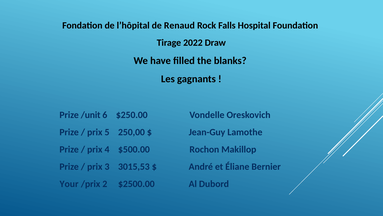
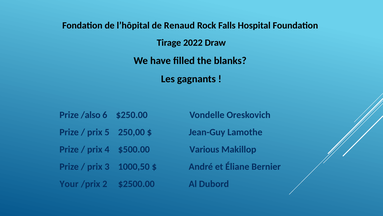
/unit: /unit -> /also
Rochon: Rochon -> Various
3015,53: 3015,53 -> 1000,50
